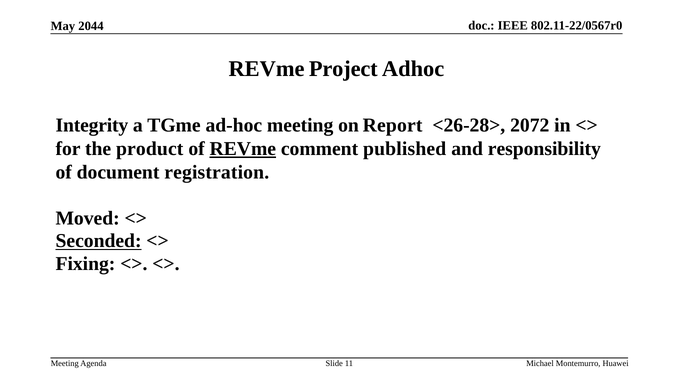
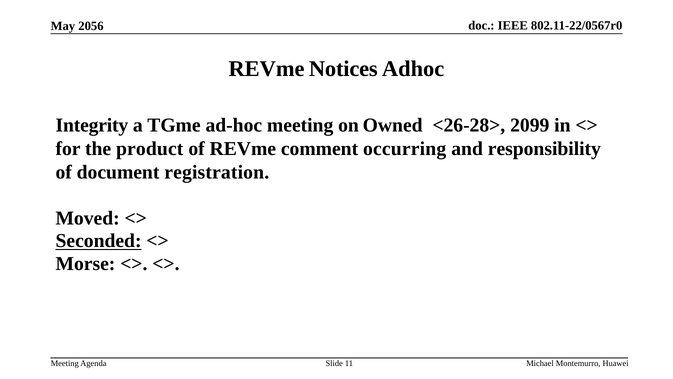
2044: 2044 -> 2056
Project: Project -> Notices
Report: Report -> Owned
2072: 2072 -> 2099
REVme at (243, 149) underline: present -> none
published: published -> occurring
Fixing: Fixing -> Morse
